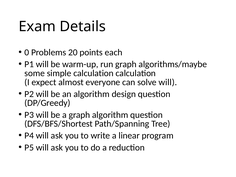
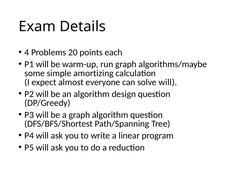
0: 0 -> 4
simple calculation: calculation -> amortizing
